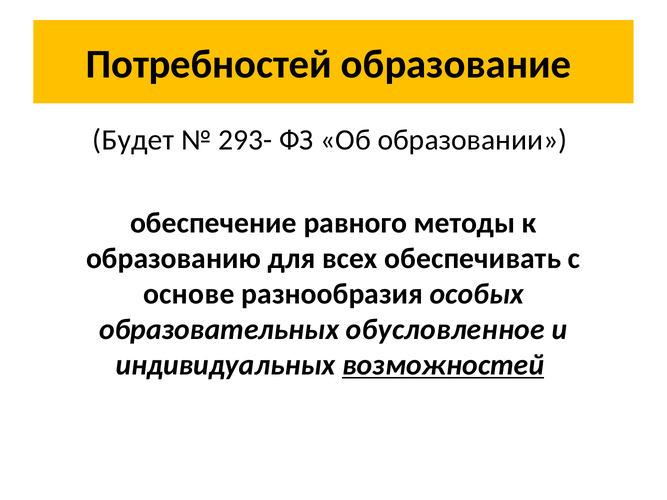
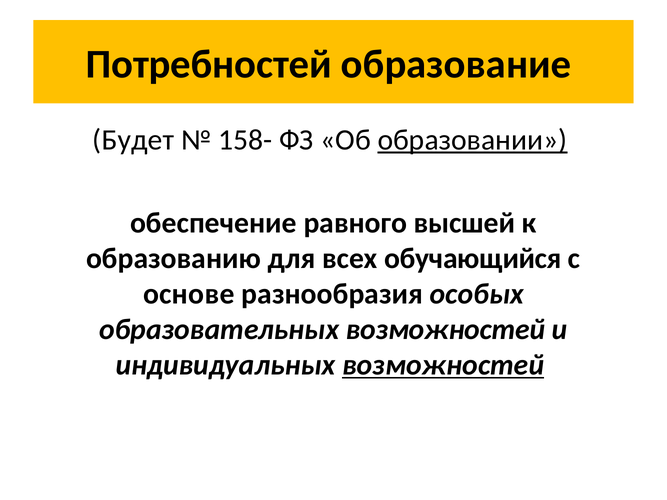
293-: 293- -> 158-
образовании underline: none -> present
методы: методы -> высшей
обеспечивать: обеспечивать -> обучающийся
образовательных обусловленное: обусловленное -> возможностей
